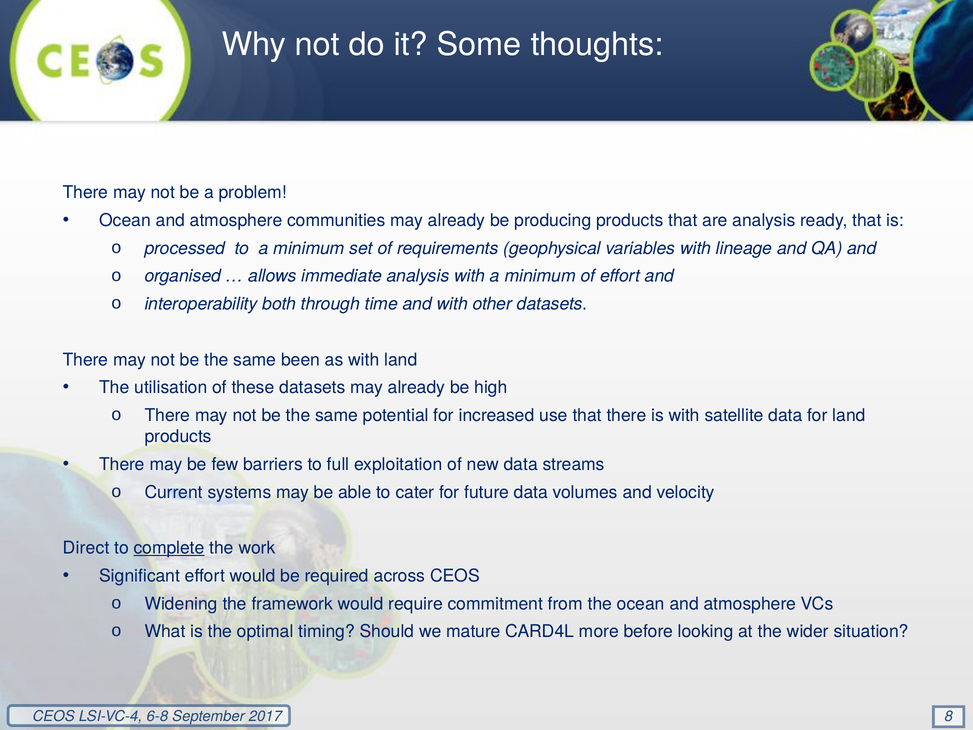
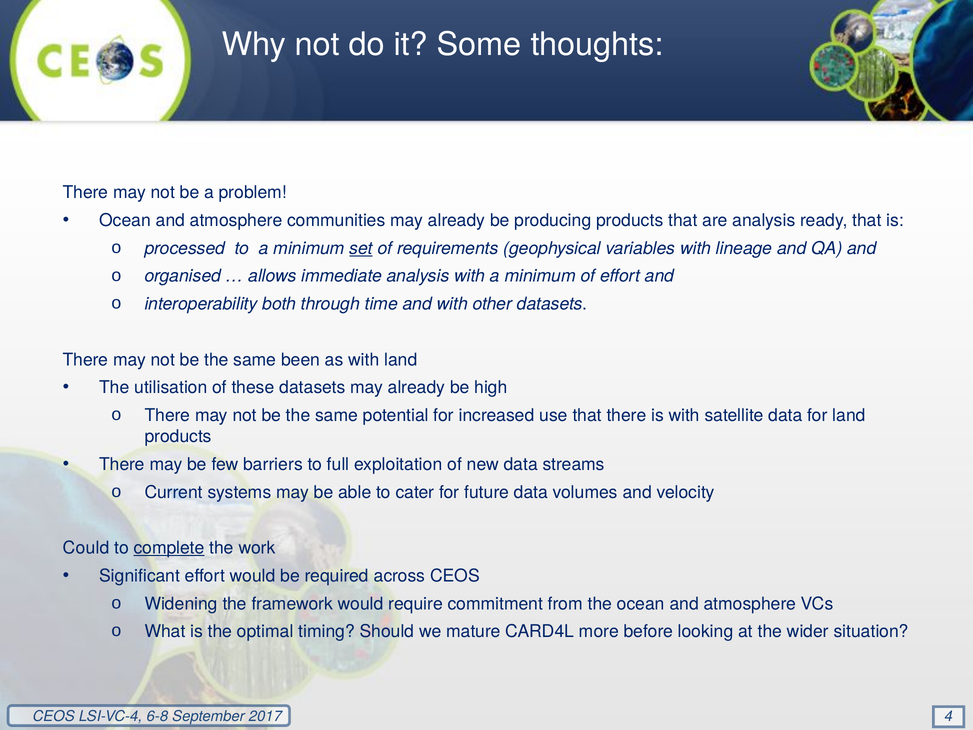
set underline: none -> present
Direct: Direct -> Could
8: 8 -> 4
